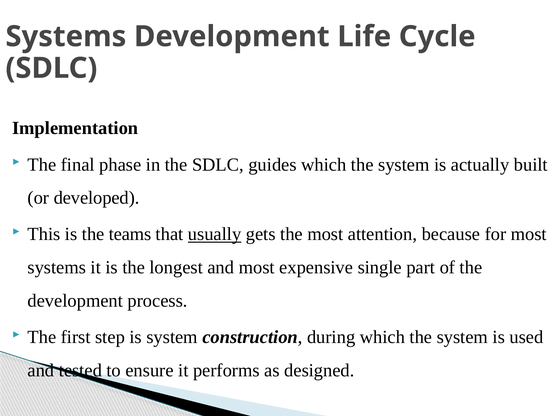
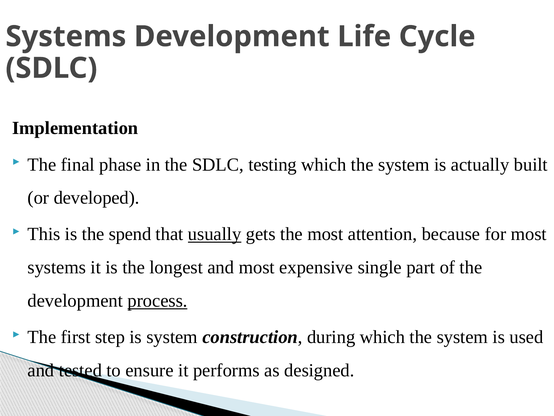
guides: guides -> testing
teams: teams -> spend
process underline: none -> present
